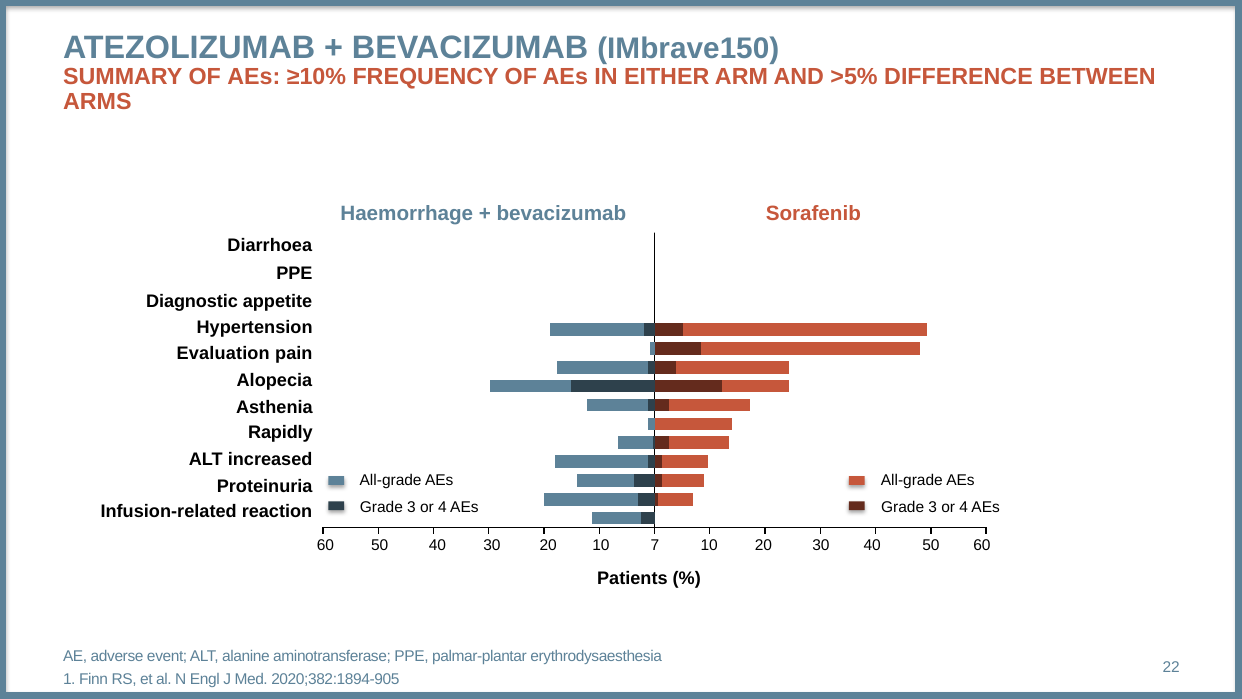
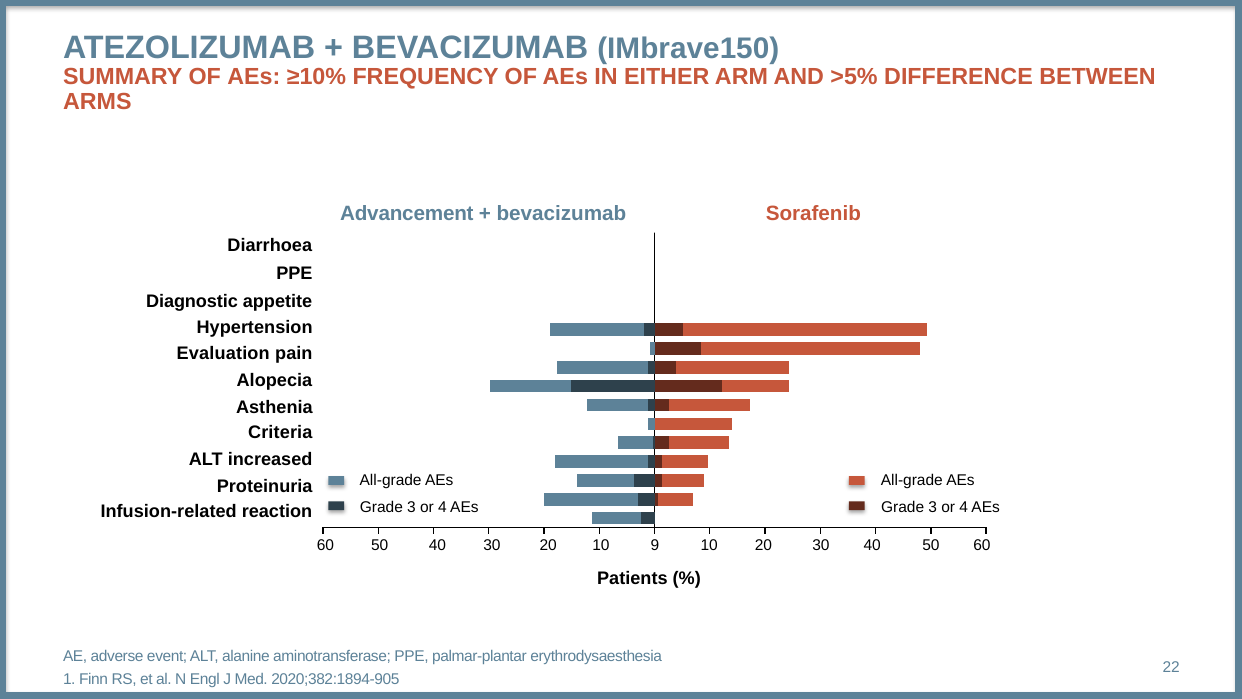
Haemorrhage: Haemorrhage -> Advancement
Rapidly: Rapidly -> Criteria
7: 7 -> 9
